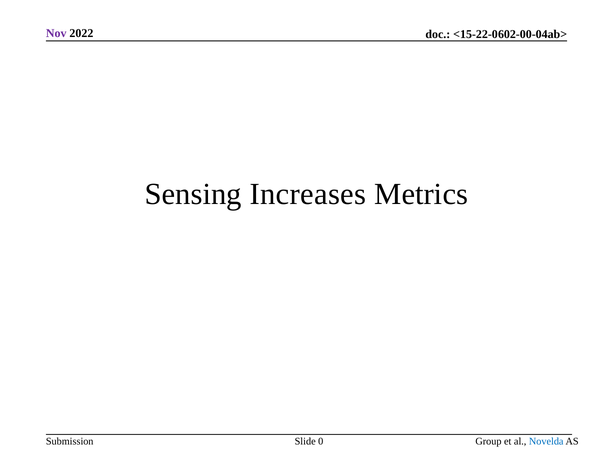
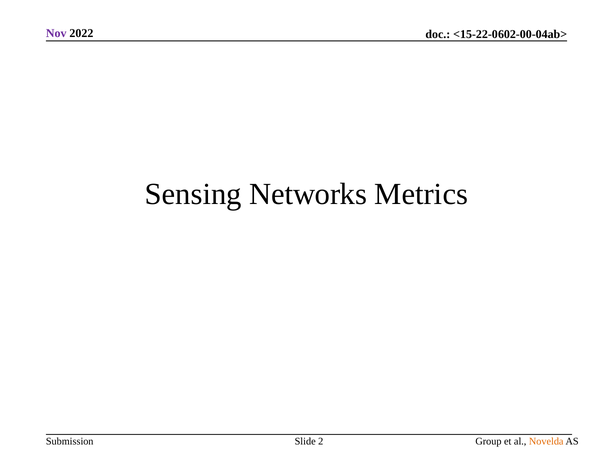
Increases: Increases -> Networks
0: 0 -> 2
Novelda colour: blue -> orange
